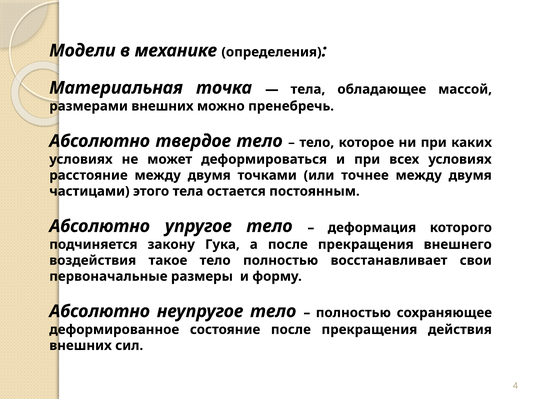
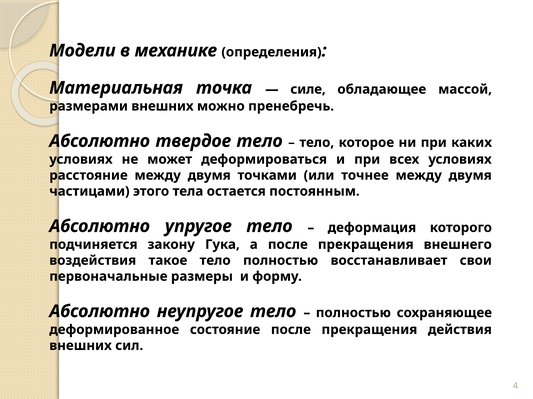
тела at (308, 89): тела -> силе
